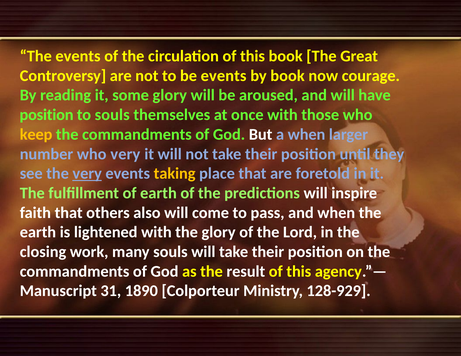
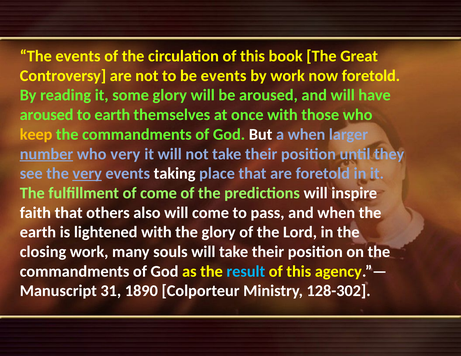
by book: book -> work
now courage: courage -> foretold
position at (47, 115): position -> aroused
to souls: souls -> earth
number underline: none -> present
taking colour: yellow -> white
of earth: earth -> come
result colour: white -> light blue
128-929: 128-929 -> 128-302
